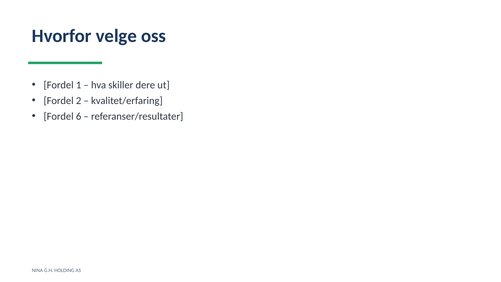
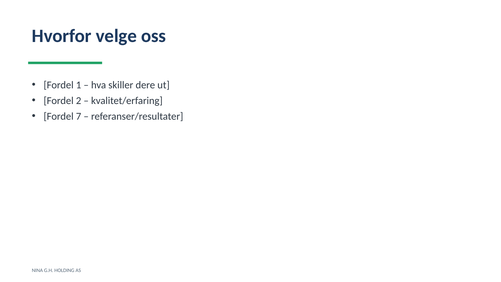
6: 6 -> 7
